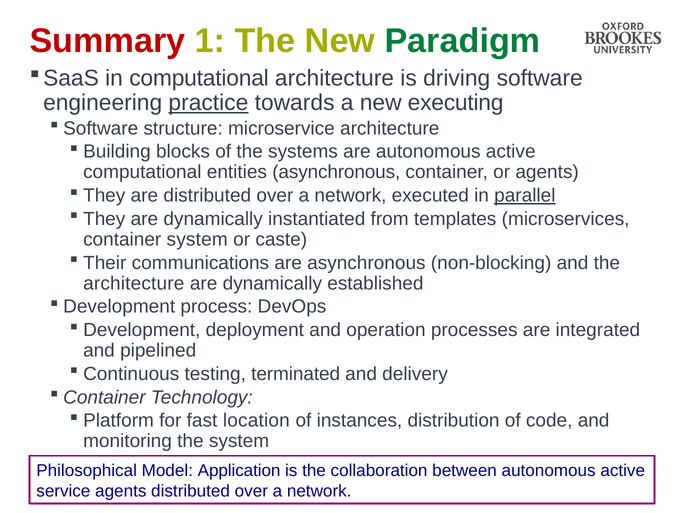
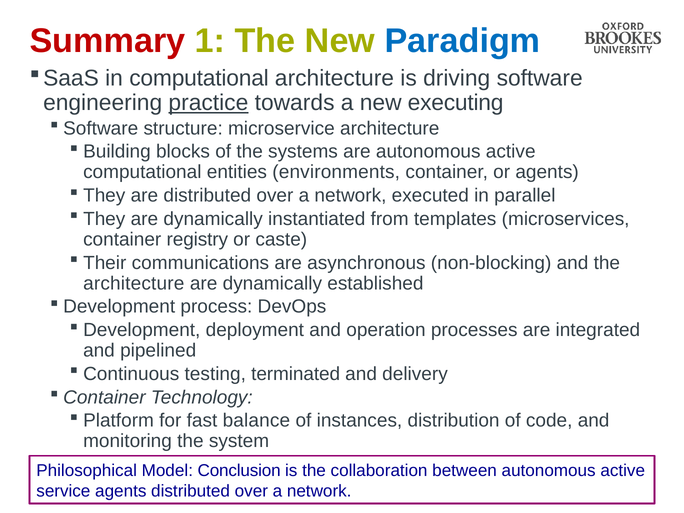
Paradigm colour: green -> blue
entities asynchronous: asynchronous -> environments
parallel underline: present -> none
container system: system -> registry
location: location -> balance
Application: Application -> Conclusion
